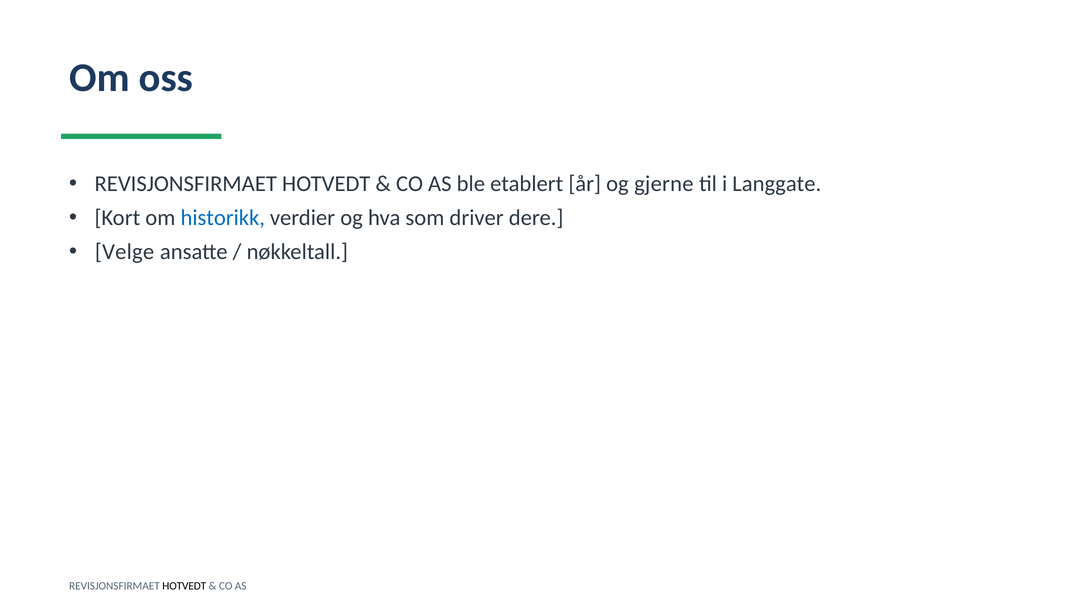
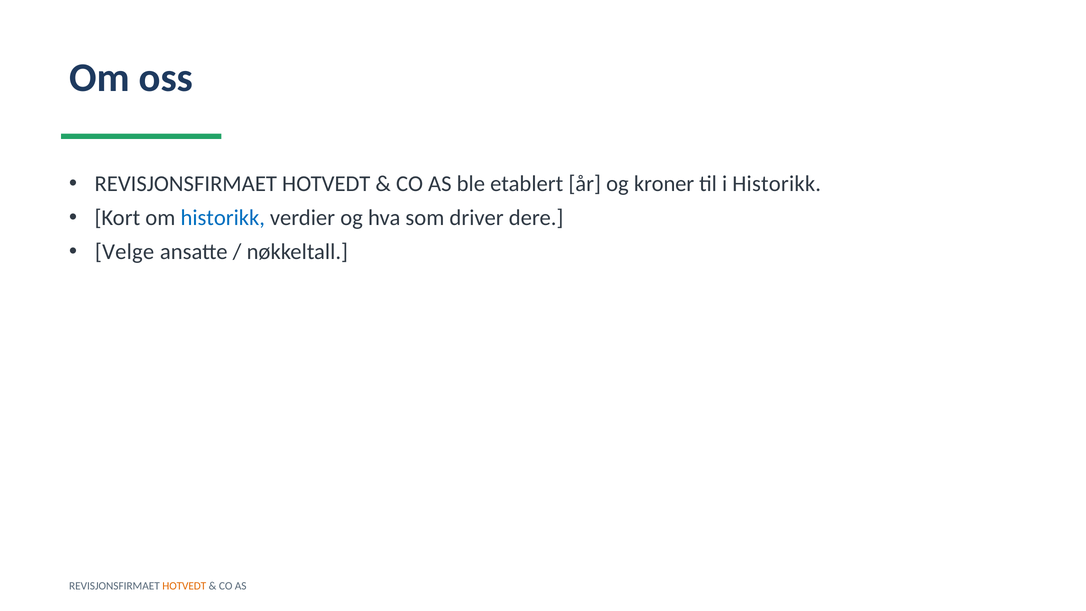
gjerne: gjerne -> kroner
i Langgate: Langgate -> Historikk
HOTVEDT at (184, 586) colour: black -> orange
